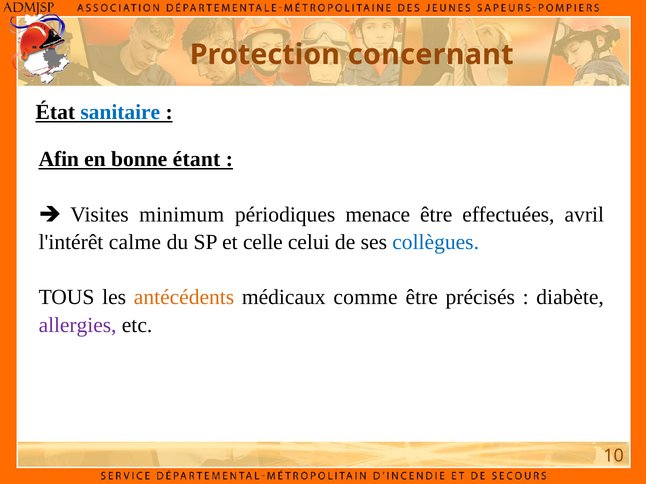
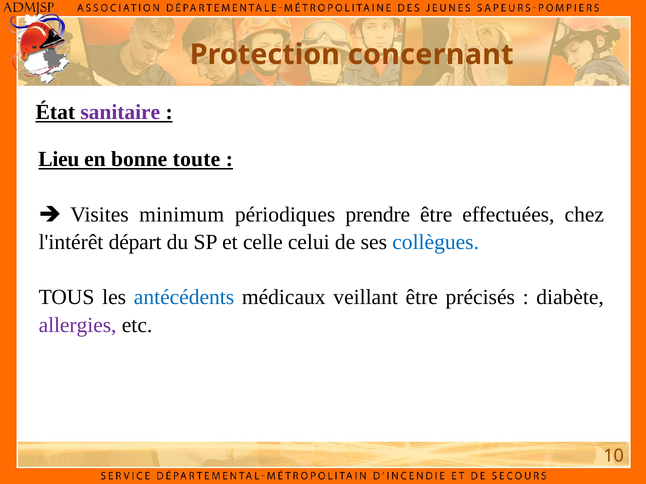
sanitaire colour: blue -> purple
Afin: Afin -> Lieu
étant: étant -> toute
menace: menace -> prendre
avril: avril -> chez
calme: calme -> départ
antécédents colour: orange -> blue
comme: comme -> veillant
